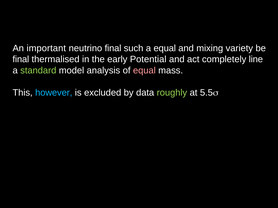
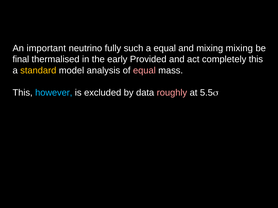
neutrino final: final -> fully
mixing variety: variety -> mixing
Potential: Potential -> Provided
completely line: line -> this
standard colour: light green -> yellow
roughly colour: light green -> pink
